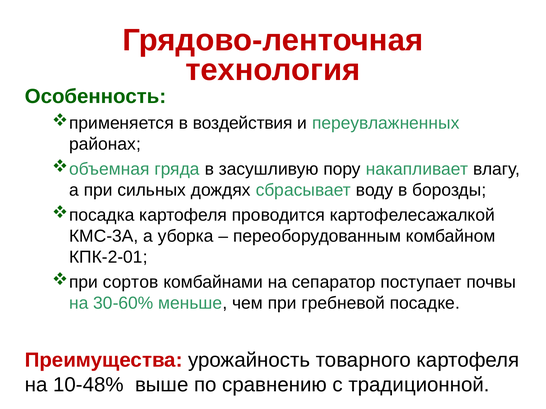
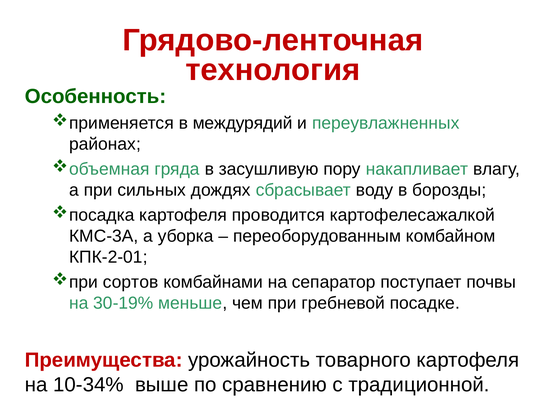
воздействия: воздействия -> междурядий
30-60%: 30-60% -> 30-19%
10-48%: 10-48% -> 10-34%
